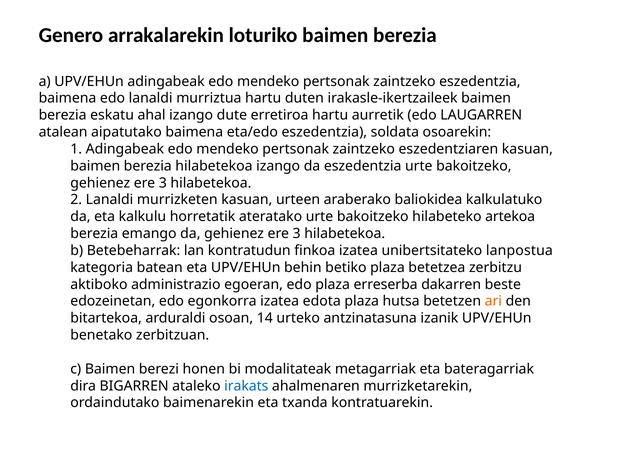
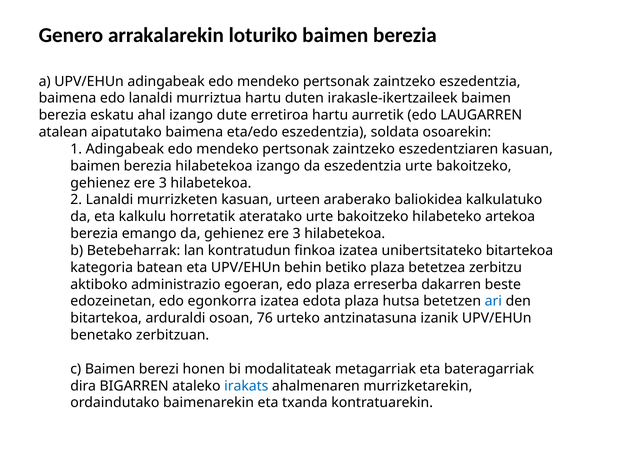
unibertsitateko lanpostua: lanpostua -> bitartekoa
ari colour: orange -> blue
14: 14 -> 76
